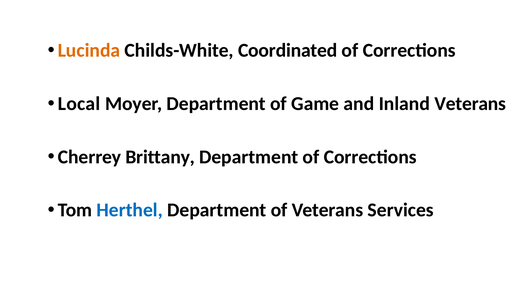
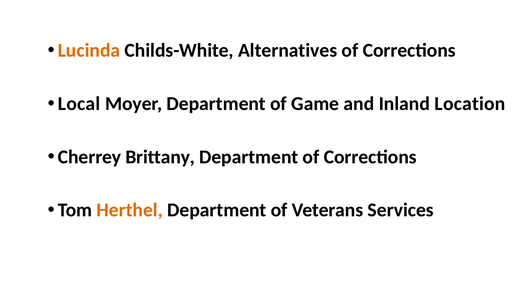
Coordinated: Coordinated -> Alternatives
Inland Veterans: Veterans -> Location
Herthel colour: blue -> orange
